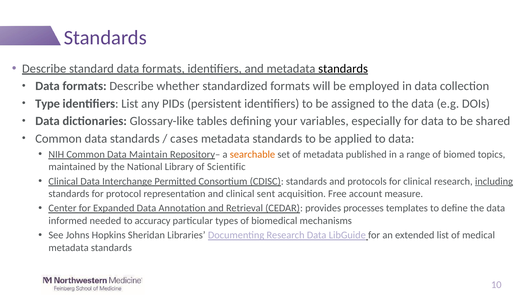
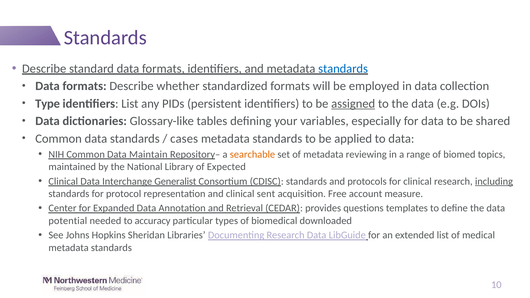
standards at (343, 69) colour: black -> blue
assigned underline: none -> present
published: published -> reviewing
Scientific: Scientific -> Expected
Permitted: Permitted -> Generalist
processes: processes -> questions
informed: informed -> potential
mechanisms: mechanisms -> downloaded
